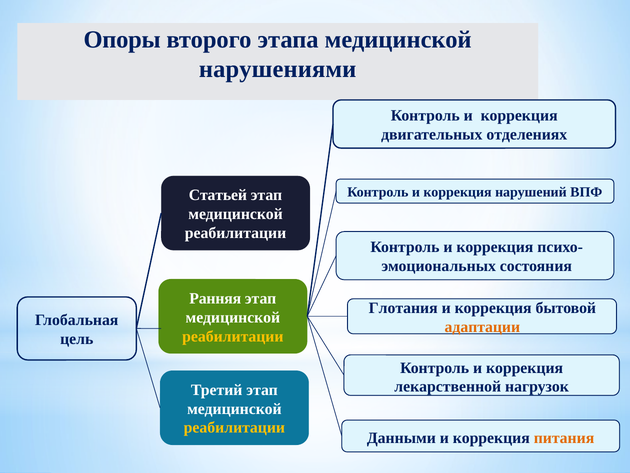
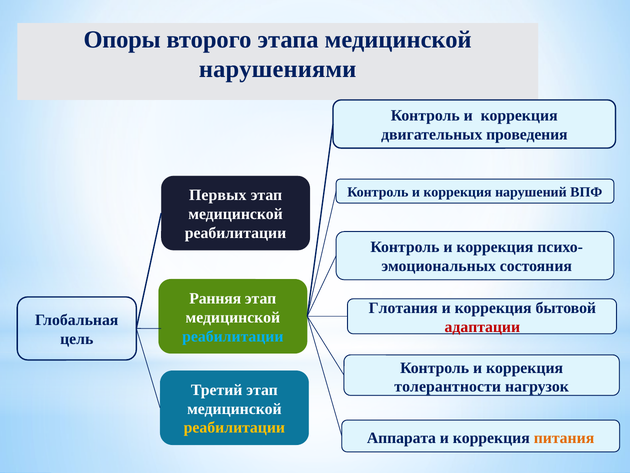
отделениях: отделениях -> проведения
Статьей: Статьей -> Первых
адаптации colour: orange -> red
реабилитации at (233, 336) colour: yellow -> light blue
лекарственной: лекарственной -> толерантности
Данными: Данными -> Аппарата
